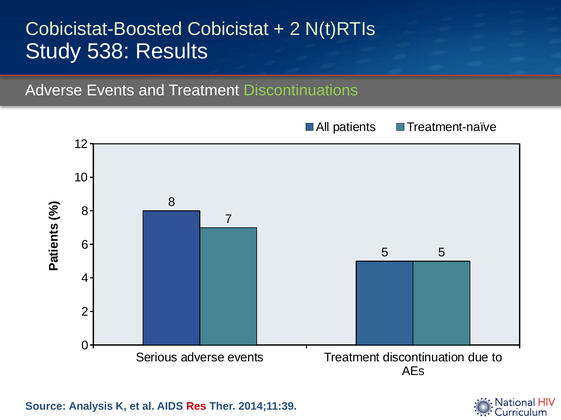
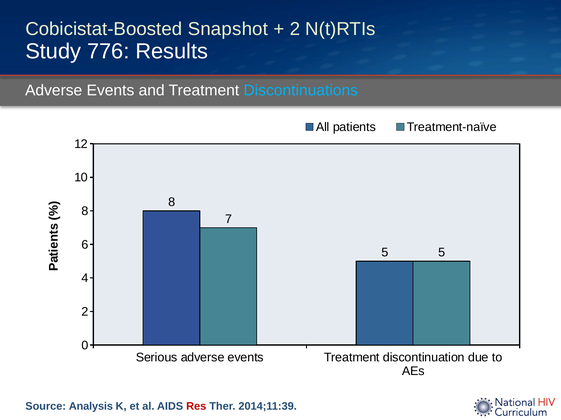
Cobicistat: Cobicistat -> Snapshot
538: 538 -> 776
Discontinuations colour: light green -> light blue
